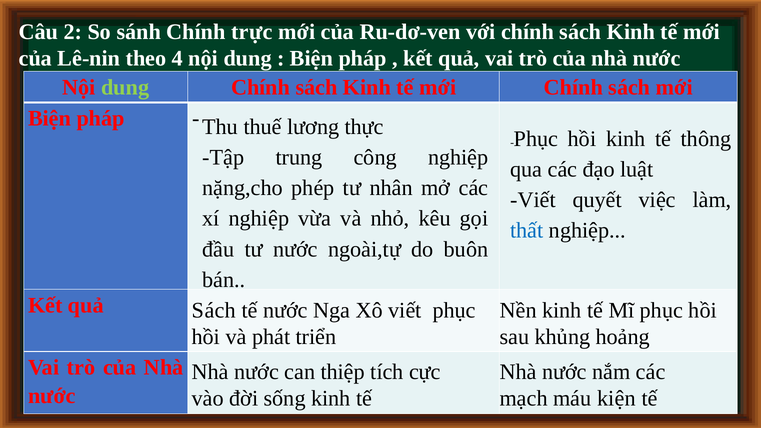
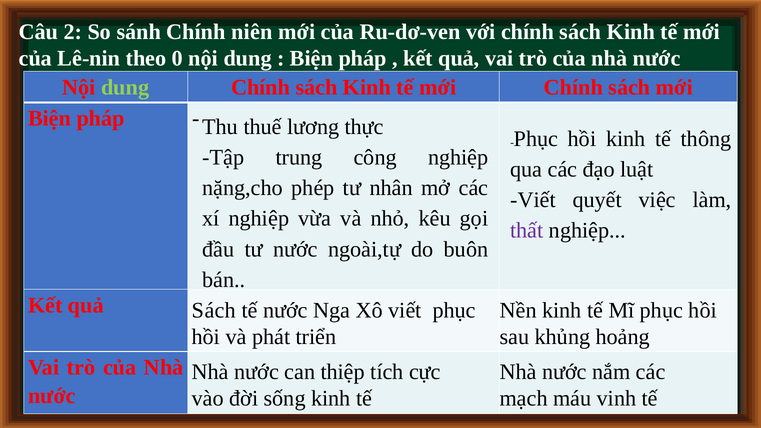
trực: trực -> niên
4: 4 -> 0
thất colour: blue -> purple
kiện: kiện -> vinh
